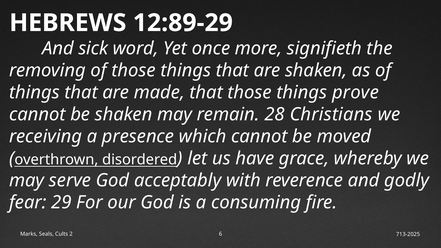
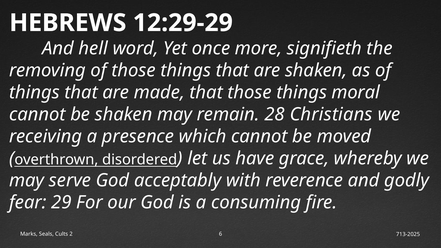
12:89-29: 12:89-29 -> 12:29-29
sick: sick -> hell
prove: prove -> moral
